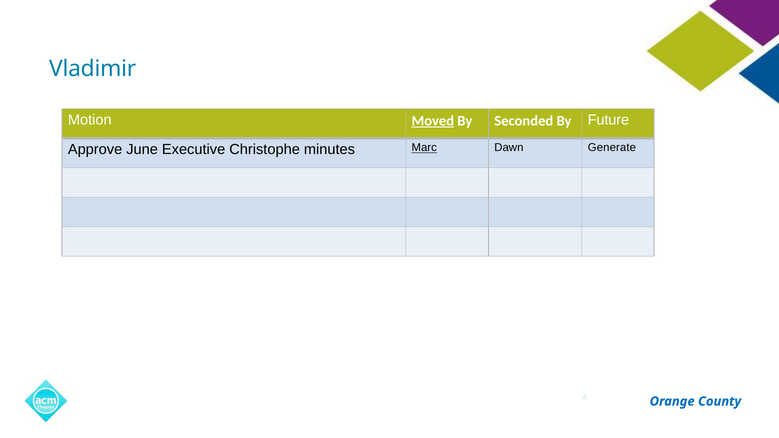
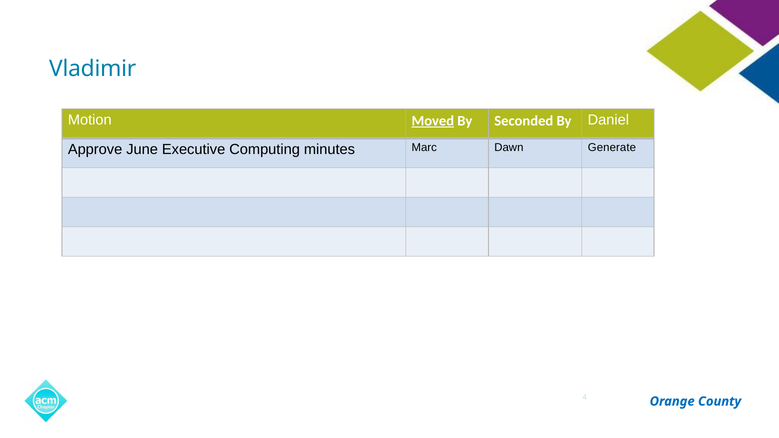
Future: Future -> Daniel
Christophe: Christophe -> Computing
Marc underline: present -> none
